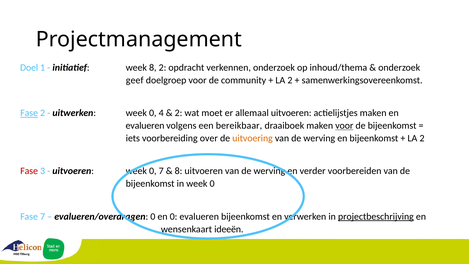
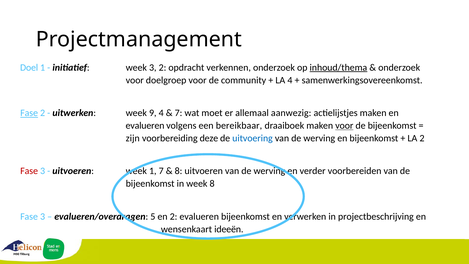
week 8: 8 -> 3
inhoud/thema underline: none -> present
geef at (135, 80): geef -> voor
2 at (290, 80): 2 -> 4
uitwerken week 0: 0 -> 9
2 at (179, 113): 2 -> 7
allemaal uitvoeren: uitvoeren -> aanwezig
iets: iets -> zijn
over: over -> deze
uitvoering colour: orange -> blue
0 at (153, 171): 0 -> 1
in week 0: 0 -> 8
7 at (43, 216): 7 -> 3
0 at (153, 216): 0 -> 5
en 0: 0 -> 2
projectbeschrijving underline: present -> none
